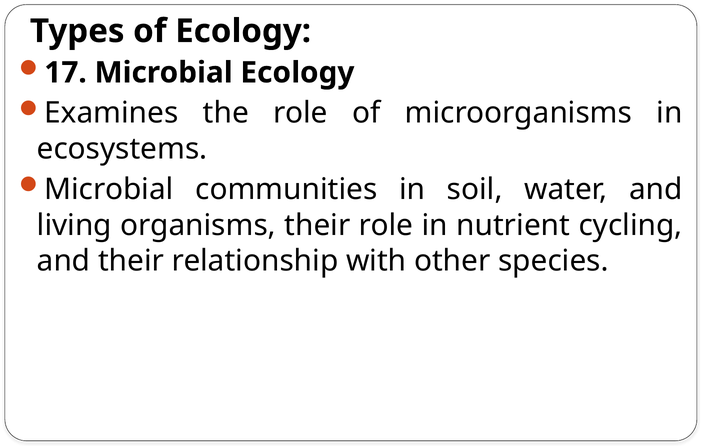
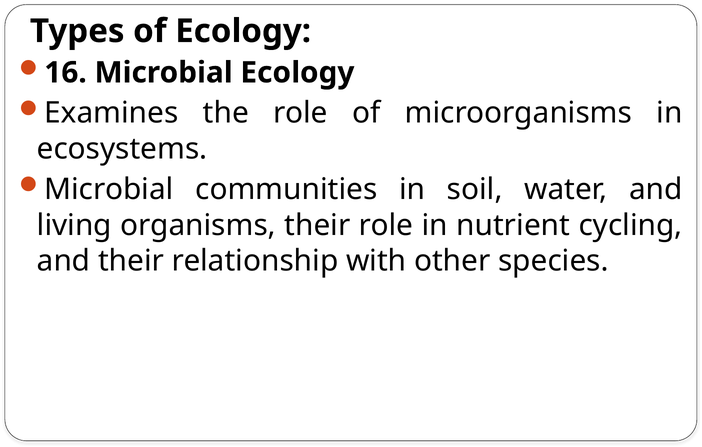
17: 17 -> 16
